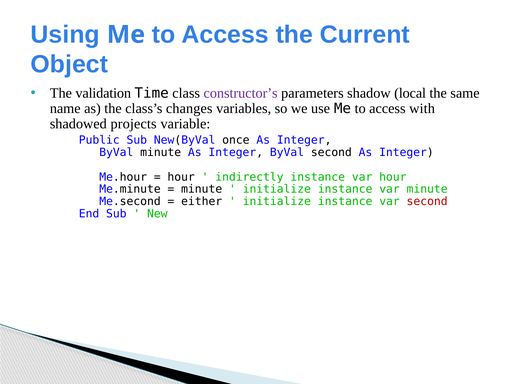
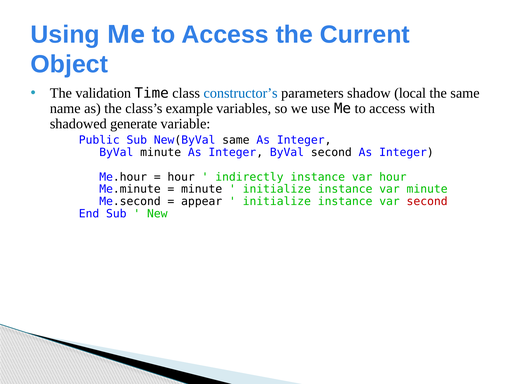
constructor’s colour: purple -> blue
changes: changes -> example
projects: projects -> generate
New(ByVal once: once -> same
either: either -> appear
